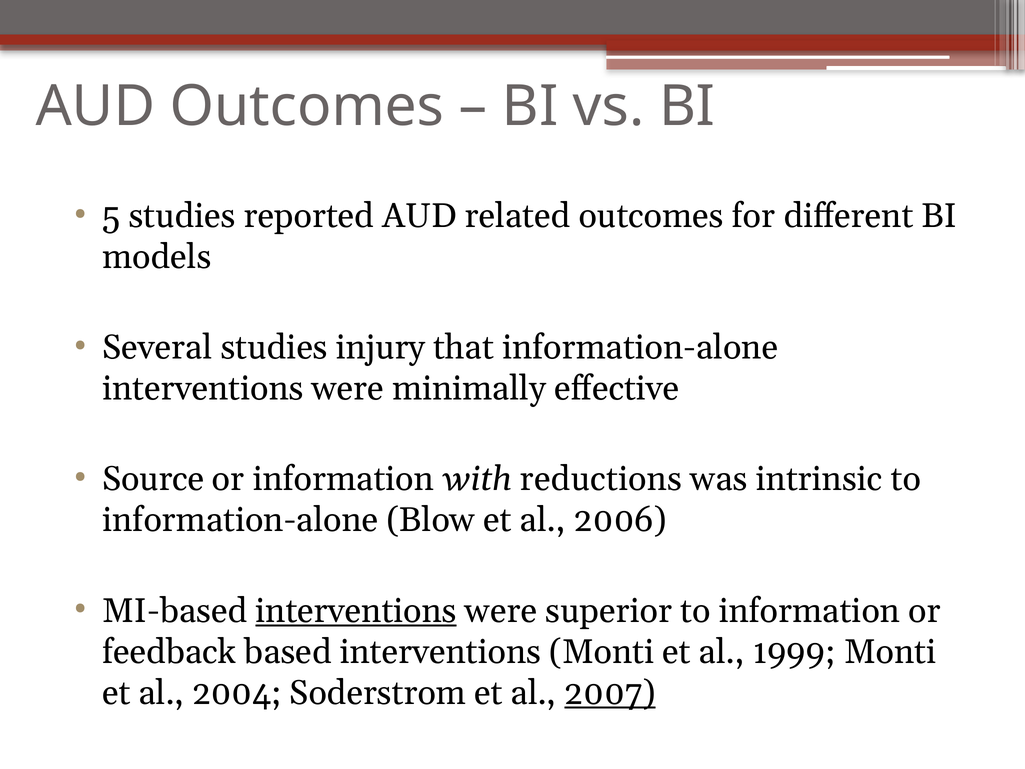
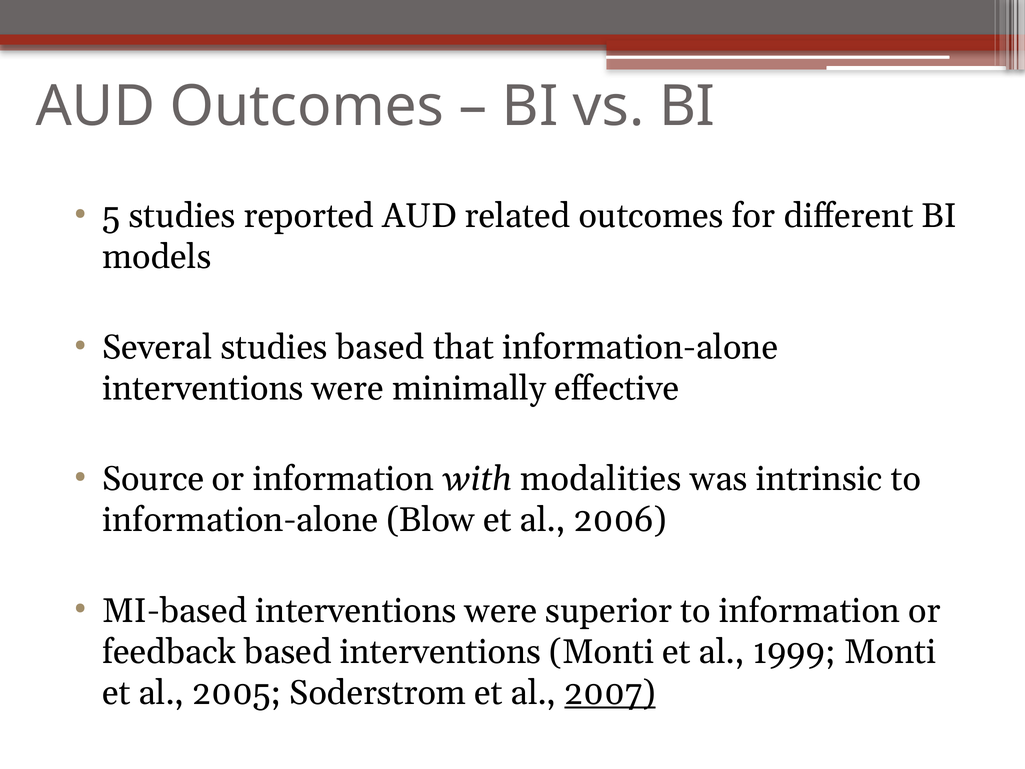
studies injury: injury -> based
reductions: reductions -> modalities
interventions at (356, 611) underline: present -> none
2004: 2004 -> 2005
